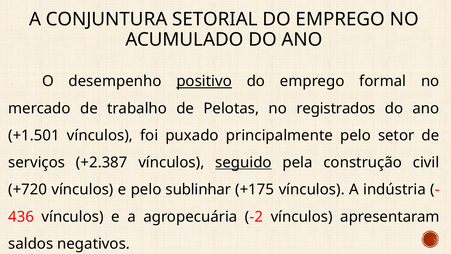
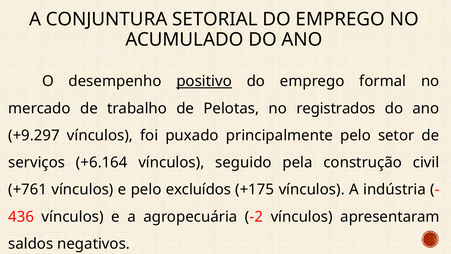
+1.501: +1.501 -> +9.297
+2.387: +2.387 -> +6.164
seguido underline: present -> none
+720: +720 -> +761
sublinhar: sublinhar -> excluídos
